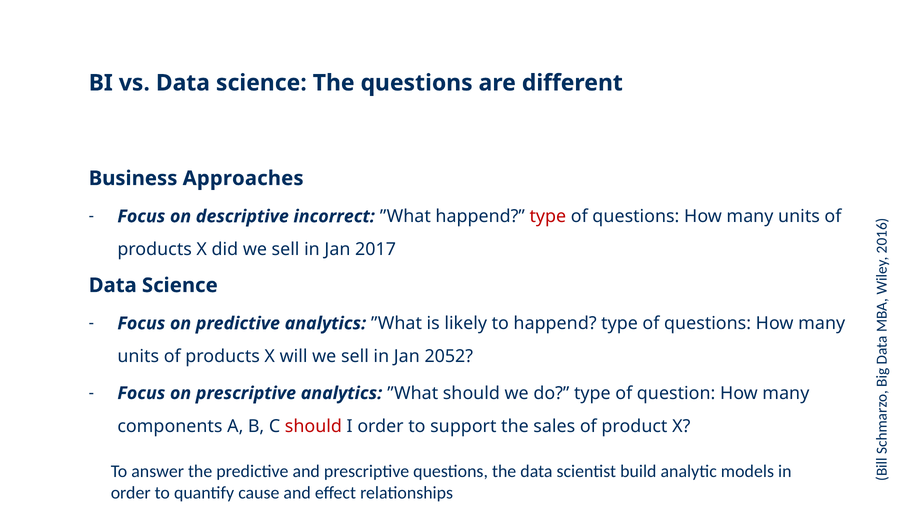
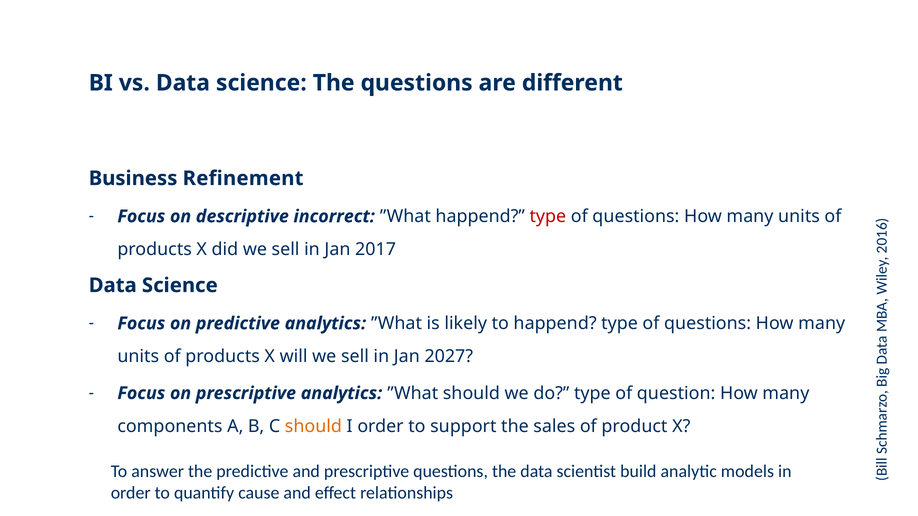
Approaches: Approaches -> Refinement
2052: 2052 -> 2027
should at (313, 427) colour: red -> orange
